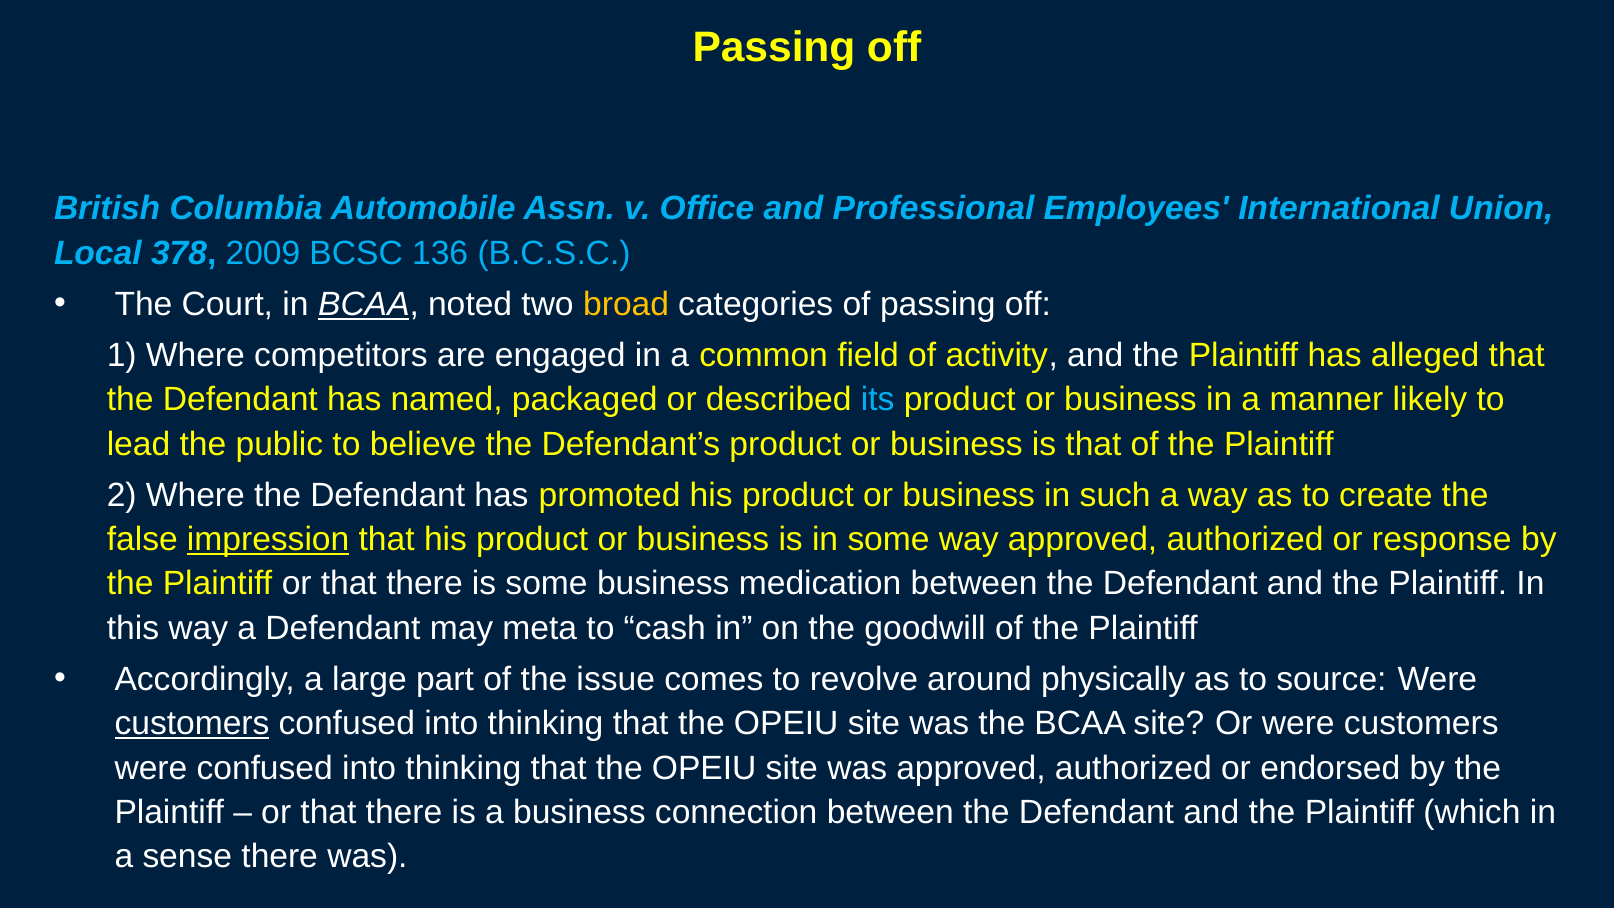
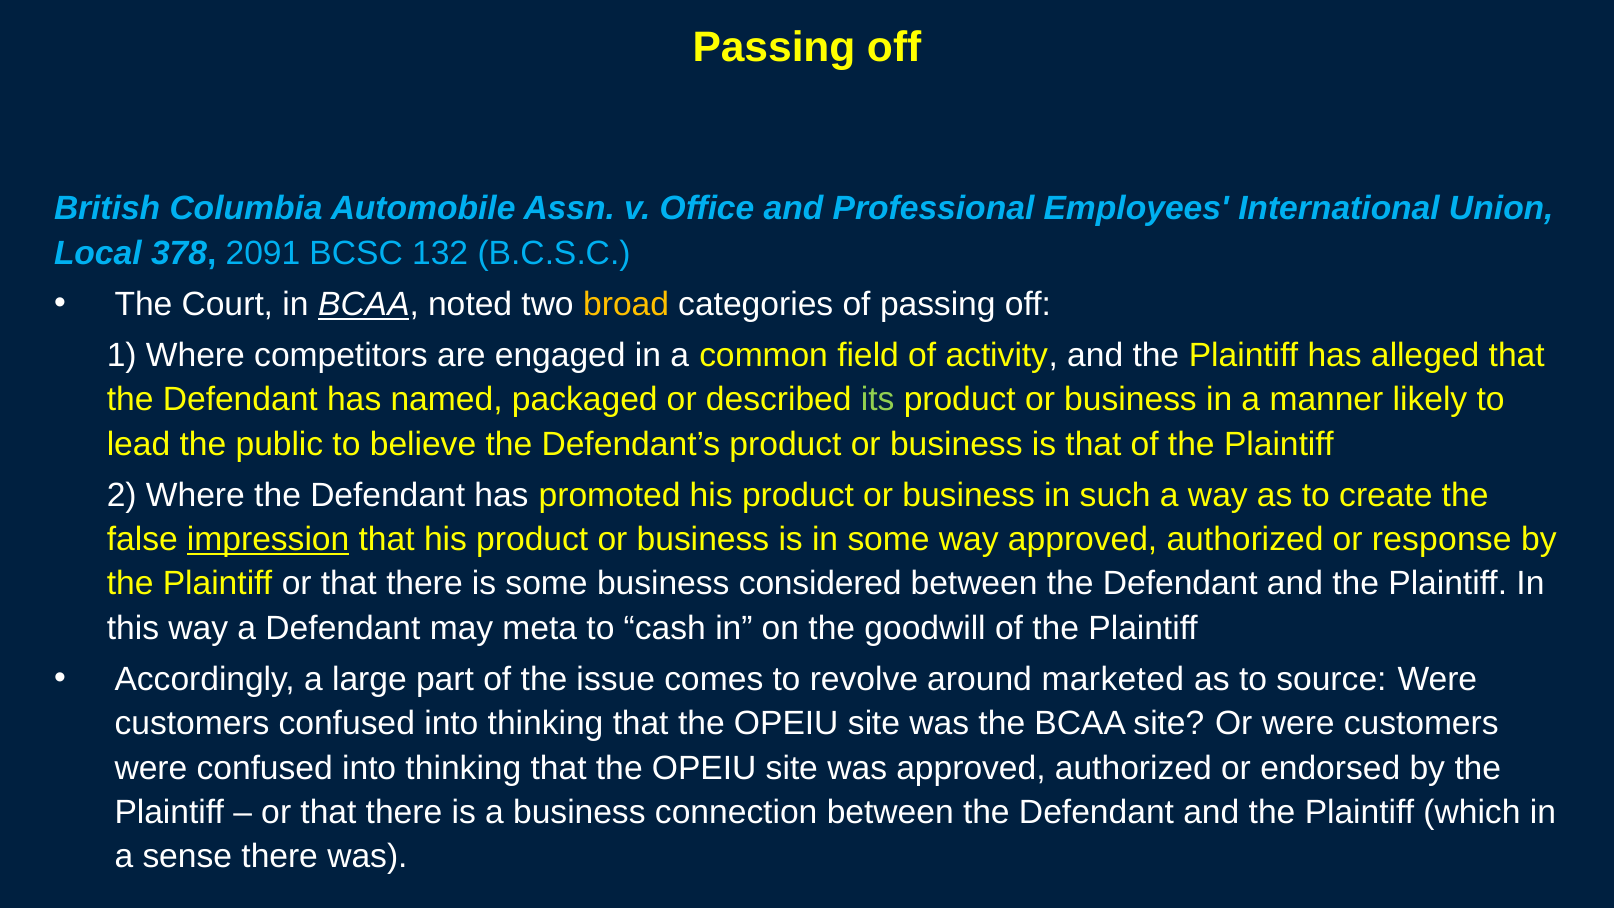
2009: 2009 -> 2091
136: 136 -> 132
its colour: light blue -> light green
medication: medication -> considered
physically: physically -> marketed
customers at (192, 724) underline: present -> none
